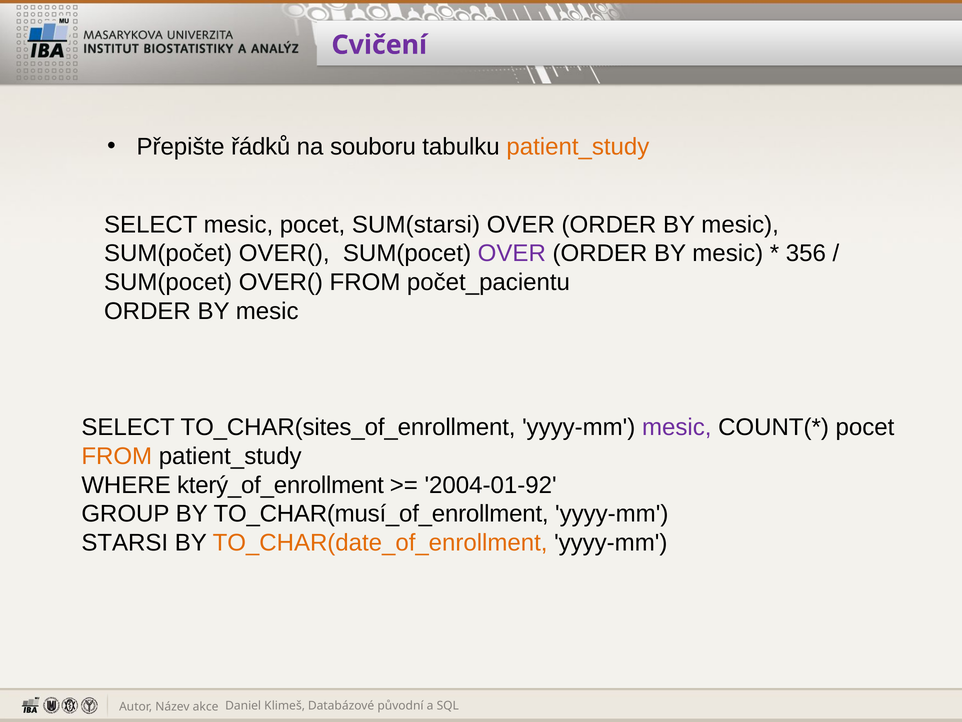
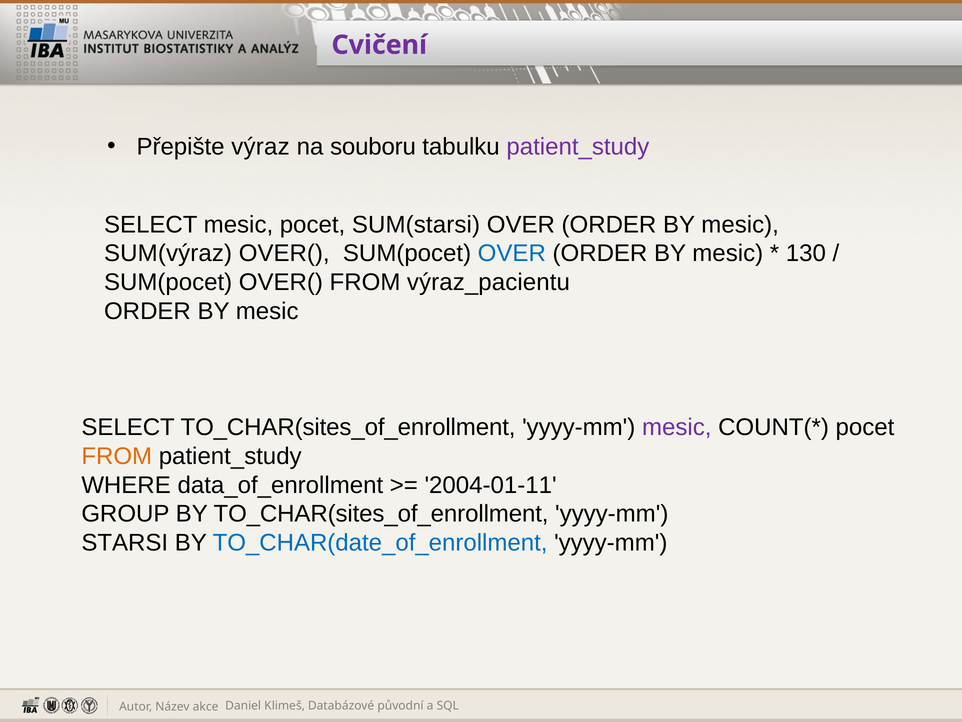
řádků: řádků -> výraz
patient_study at (578, 147) colour: orange -> purple
SUM(počet: SUM(počet -> SUM(výraz
OVER at (512, 253) colour: purple -> blue
356: 356 -> 130
počet_pacientu: počet_pacientu -> výraz_pacientu
který_of_enrollment: který_of_enrollment -> data_of_enrollment
2004-01-92: 2004-01-92 -> 2004-01-11
BY TO_CHAR(musí_of_enrollment: TO_CHAR(musí_of_enrollment -> TO_CHAR(sites_of_enrollment
TO_CHAR(date_of_enrollment colour: orange -> blue
